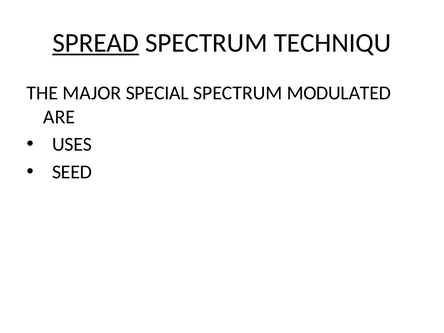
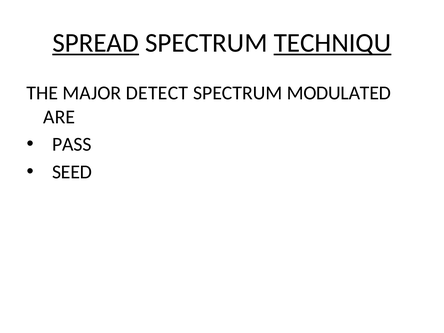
TECHNIQU underline: none -> present
SPECIAL: SPECIAL -> DETECT
USES: USES -> PASS
